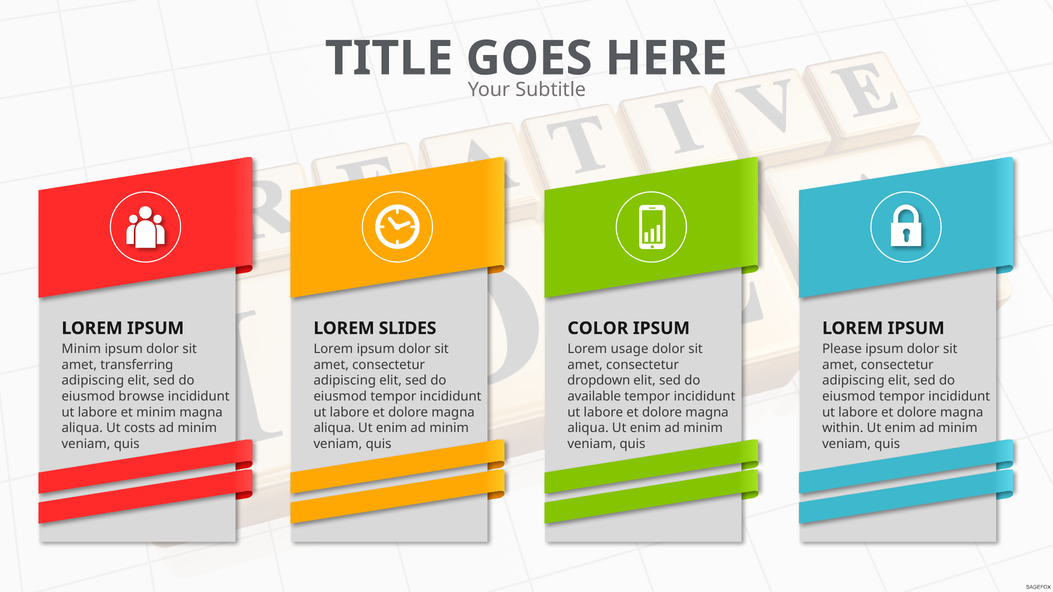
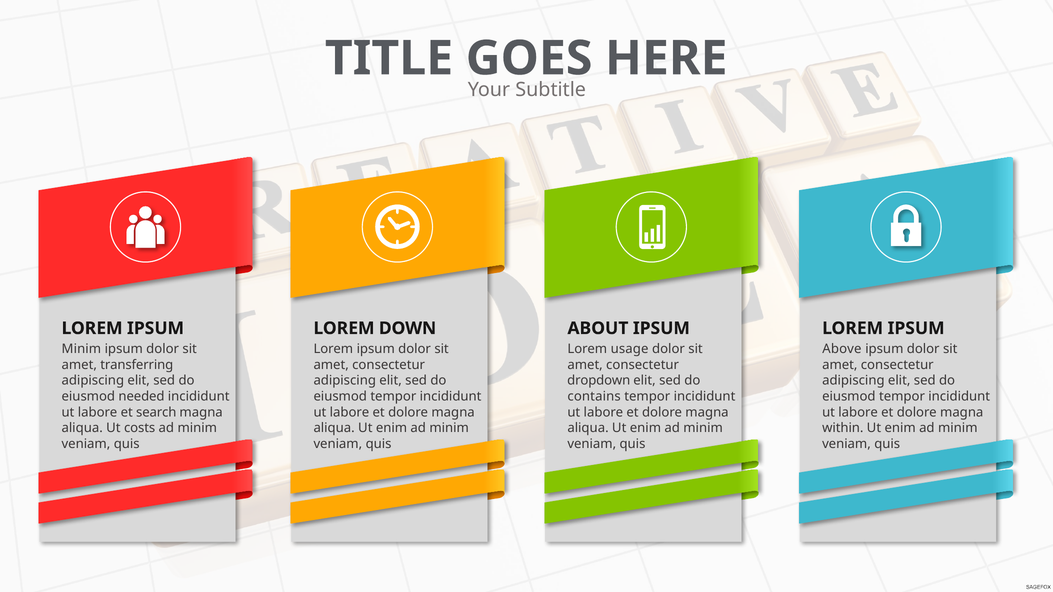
SLIDES: SLIDES -> DOWN
COLOR: COLOR -> ABOUT
Please: Please -> Above
browse: browse -> needed
available: available -> contains
et minim: minim -> search
